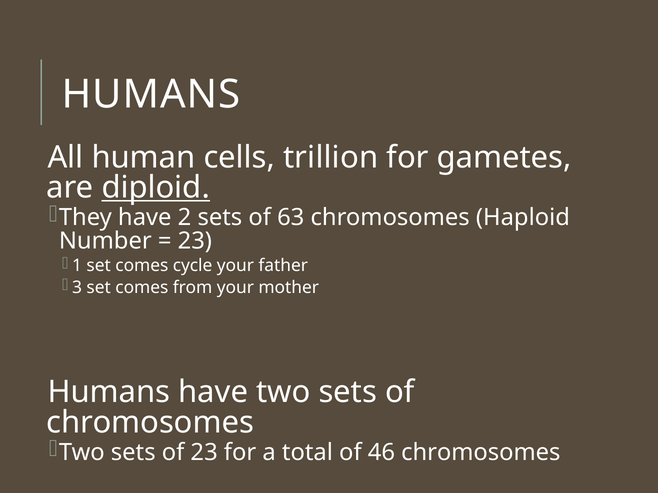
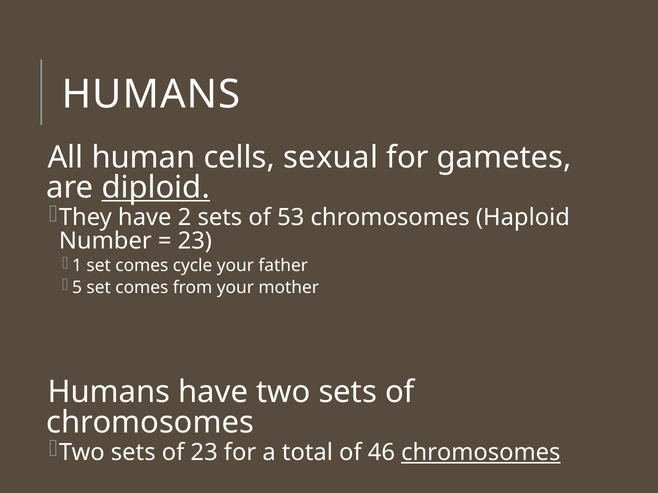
trillion: trillion -> sexual
63: 63 -> 53
3: 3 -> 5
chromosomes at (481, 453) underline: none -> present
